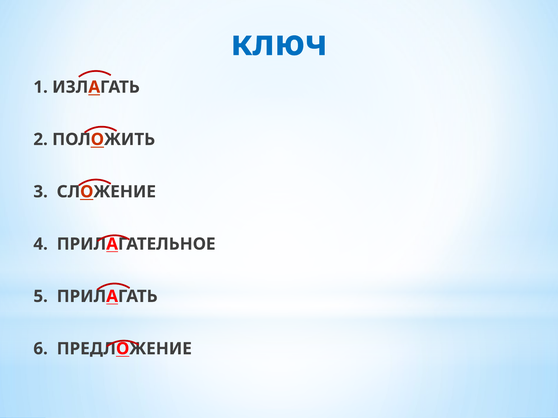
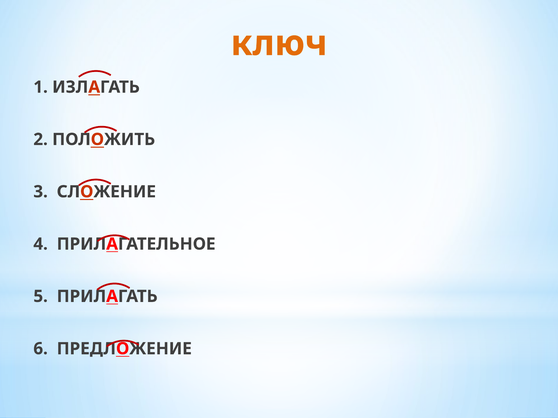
ключ colour: blue -> orange
